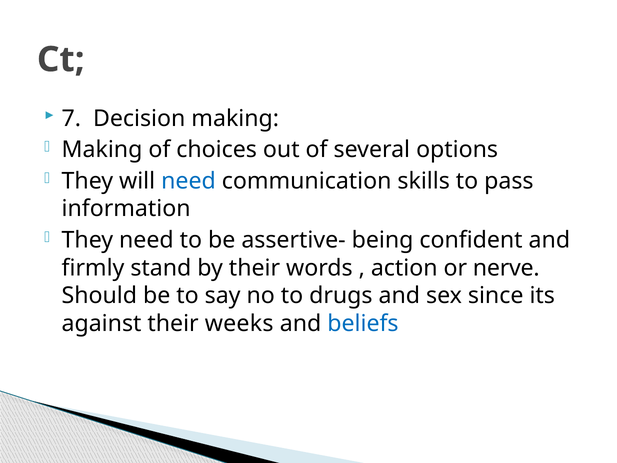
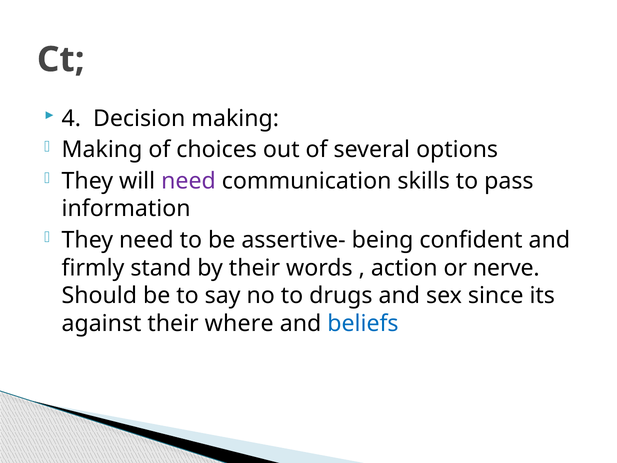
7: 7 -> 4
need at (188, 181) colour: blue -> purple
weeks: weeks -> where
